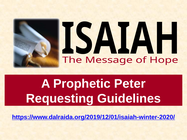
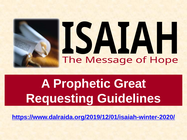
Peter: Peter -> Great
